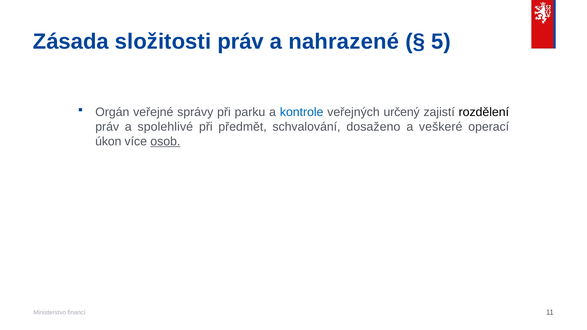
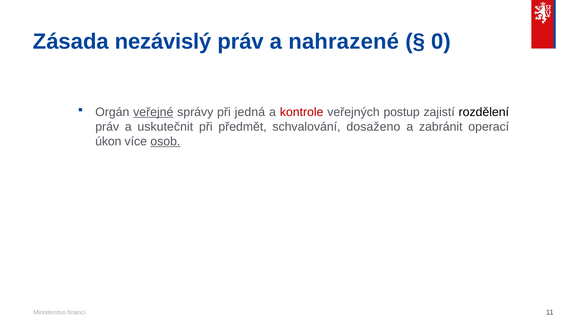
složitosti: složitosti -> nezávislý
5: 5 -> 0
veřejné underline: none -> present
parku: parku -> jedná
kontrole colour: blue -> red
určený: určený -> postup
spolehlivé: spolehlivé -> uskutečnit
veškeré: veškeré -> zabránit
